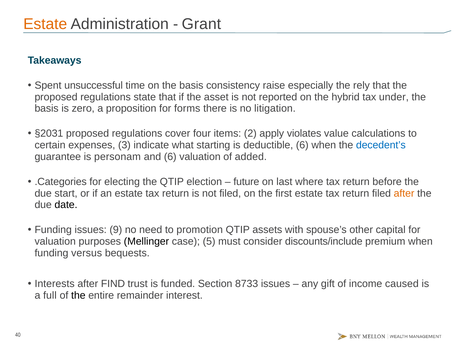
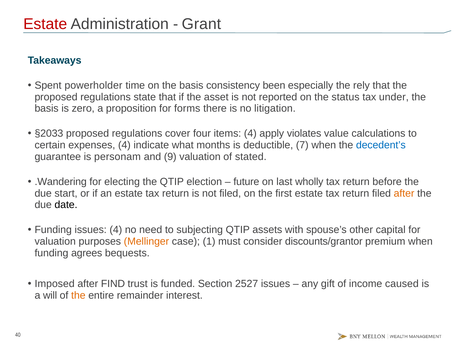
Estate at (45, 24) colour: orange -> red
unsuccessful: unsuccessful -> powerholder
raise: raise -> been
hybrid: hybrid -> status
§2031: §2031 -> §2033
items 2: 2 -> 4
expenses 3: 3 -> 4
starting: starting -> months
deductible 6: 6 -> 7
and 6: 6 -> 9
added: added -> stated
.Categories: .Categories -> .Wandering
where: where -> wholly
issues 9: 9 -> 4
promotion: promotion -> subjecting
Mellinger colour: black -> orange
5: 5 -> 1
discounts/include: discounts/include -> discounts/grantor
versus: versus -> agrees
Interests: Interests -> Imposed
8733: 8733 -> 2527
full: full -> will
the at (78, 295) colour: black -> orange
